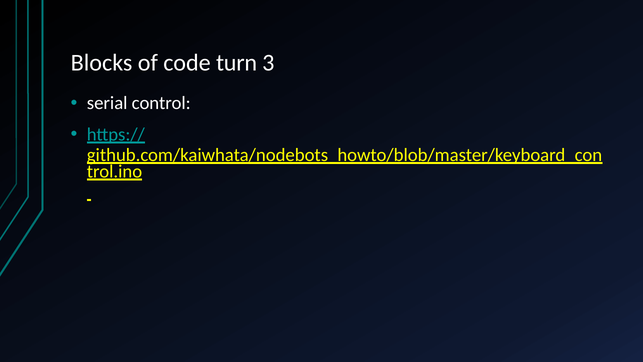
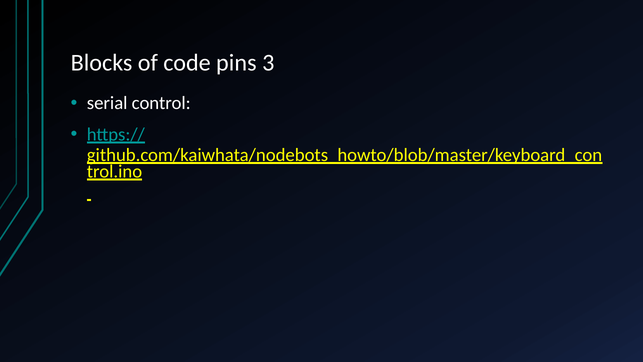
turn: turn -> pins
